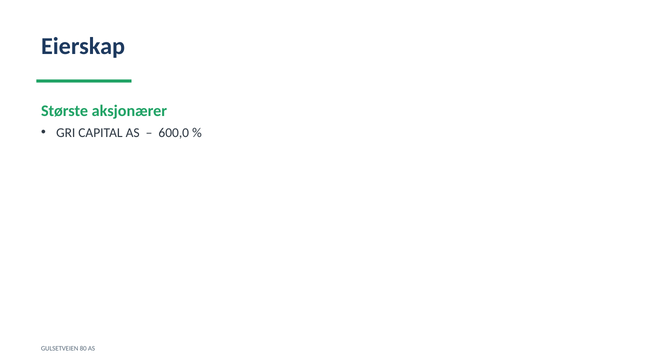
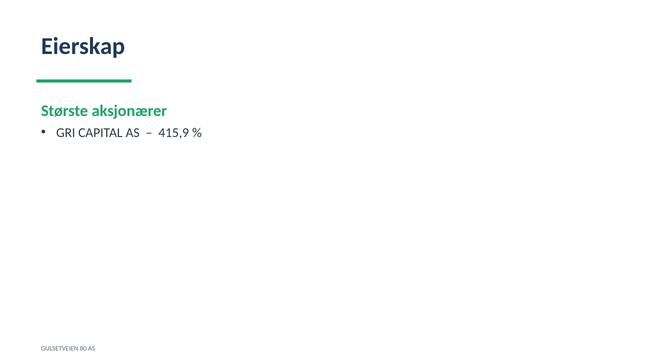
600,0: 600,0 -> 415,9
